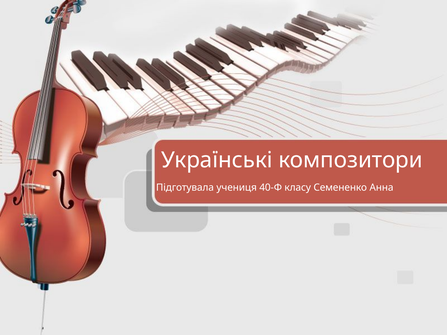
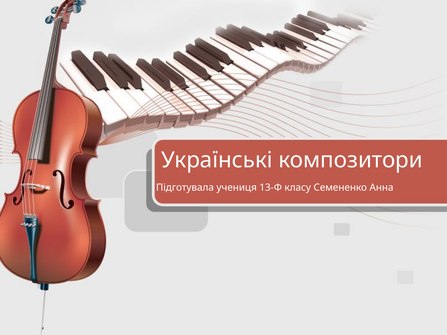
40-Ф: 40-Ф -> 13-Ф
